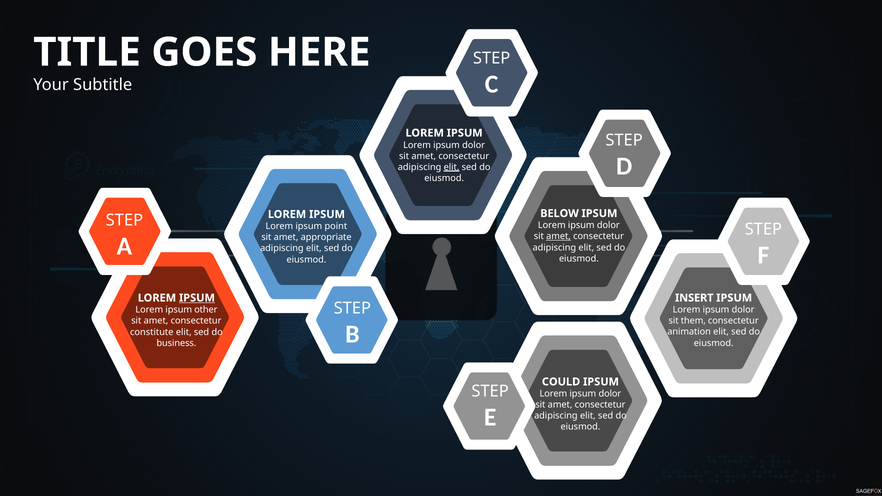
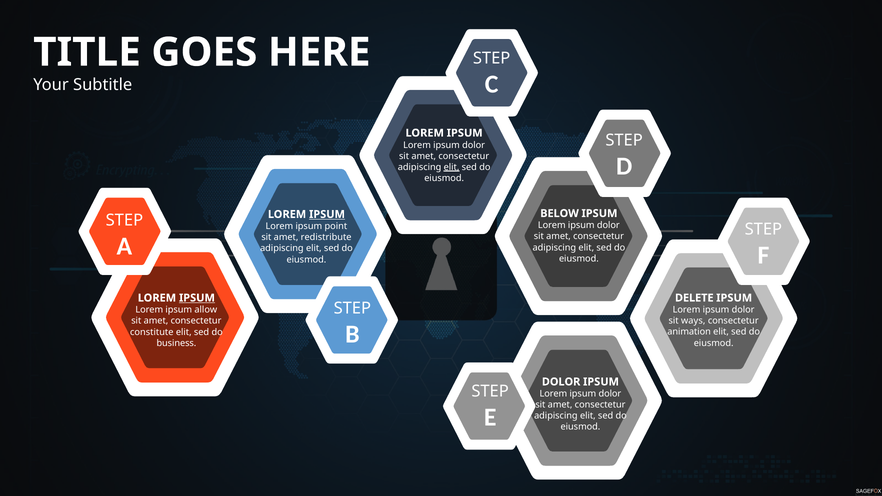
IPSUM at (327, 214) underline: none -> present
amet at (558, 237) underline: present -> none
appropriate: appropriate -> redistribute
INSERT: INSERT -> DELETE
other: other -> allow
them: them -> ways
COULD at (561, 382): COULD -> DOLOR
